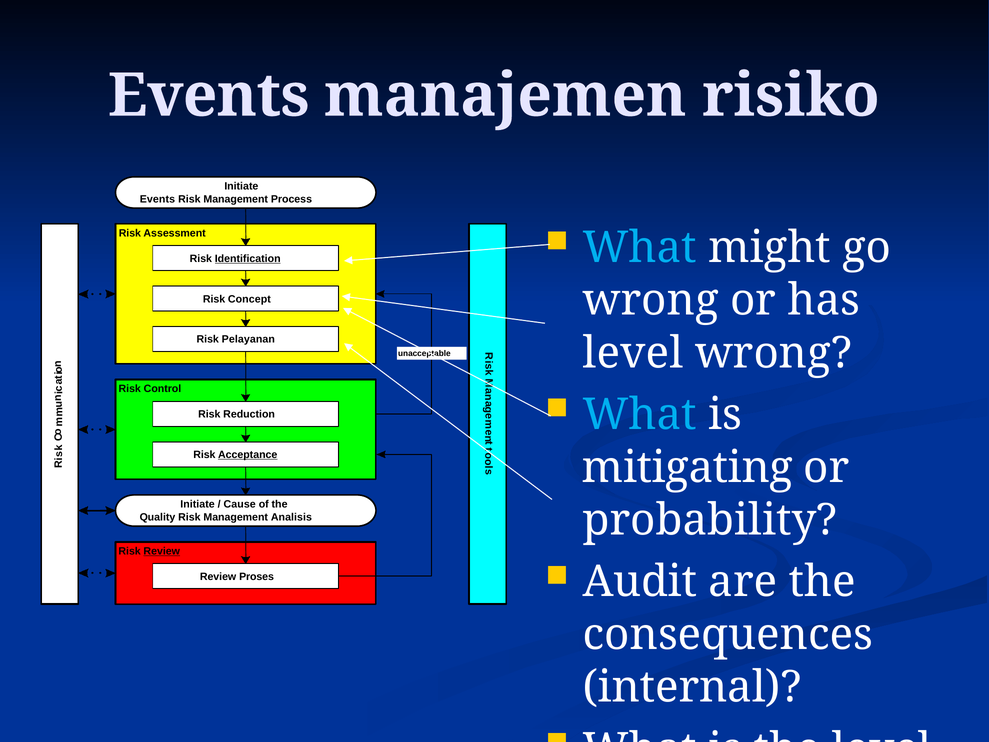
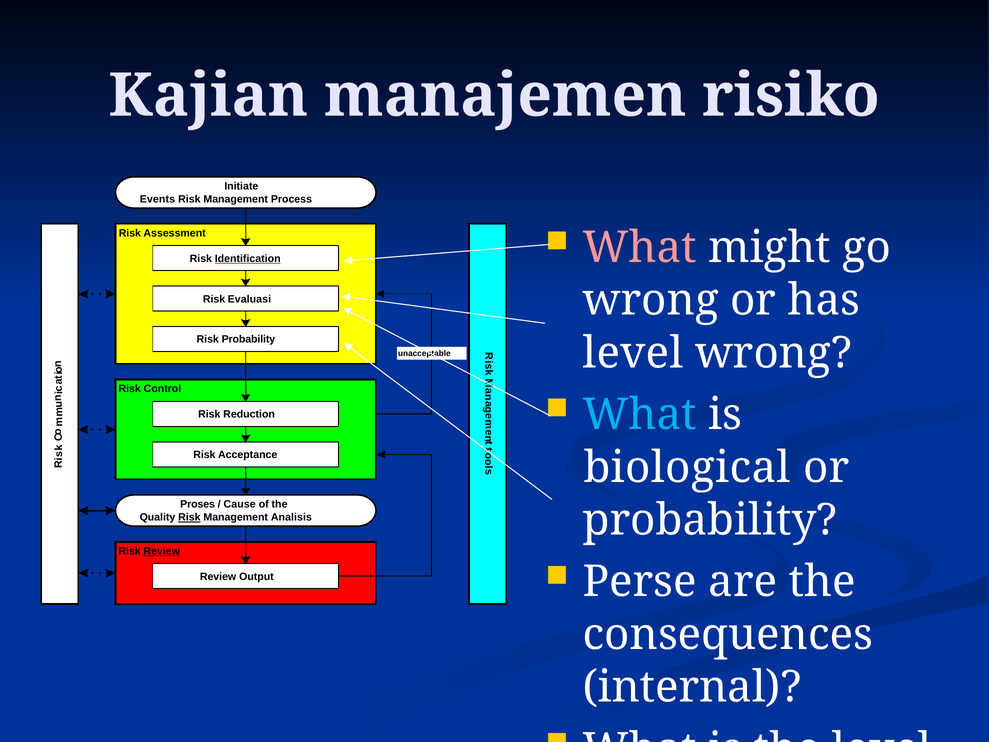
Events at (209, 96): Events -> Kajian
What at (640, 248) colour: light blue -> pink
Concept: Concept -> Evaluasi
Risk Pelayanan: Pelayanan -> Probability
Acceptance underline: present -> none
mitigating at (688, 467): mitigating -> biological
Initiate at (198, 504): Initiate -> Proses
Risk at (189, 517) underline: none -> present
Audit: Audit -> Perse
Proses: Proses -> Output
